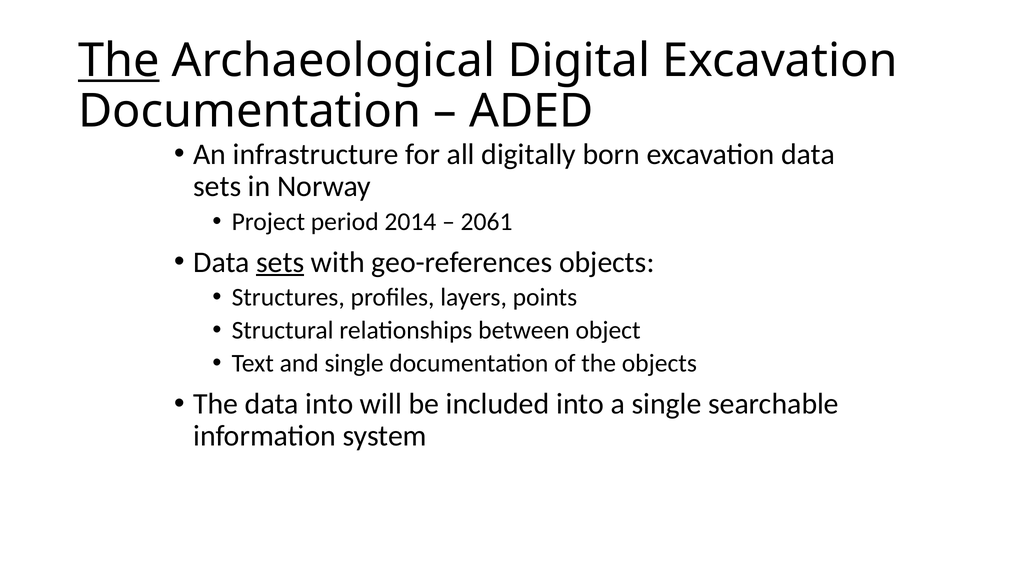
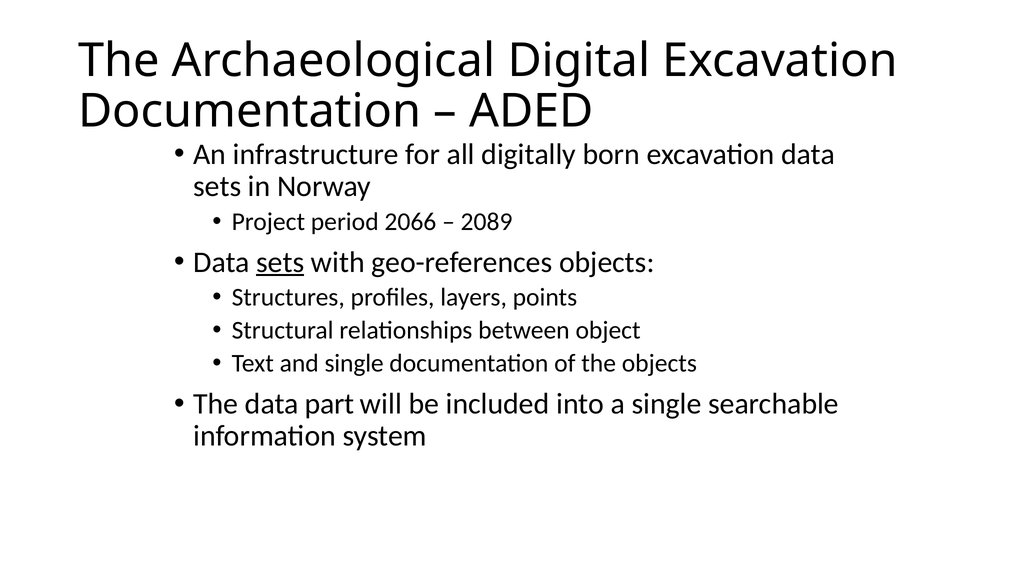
The at (119, 61) underline: present -> none
2014: 2014 -> 2066
2061: 2061 -> 2089
data into: into -> part
